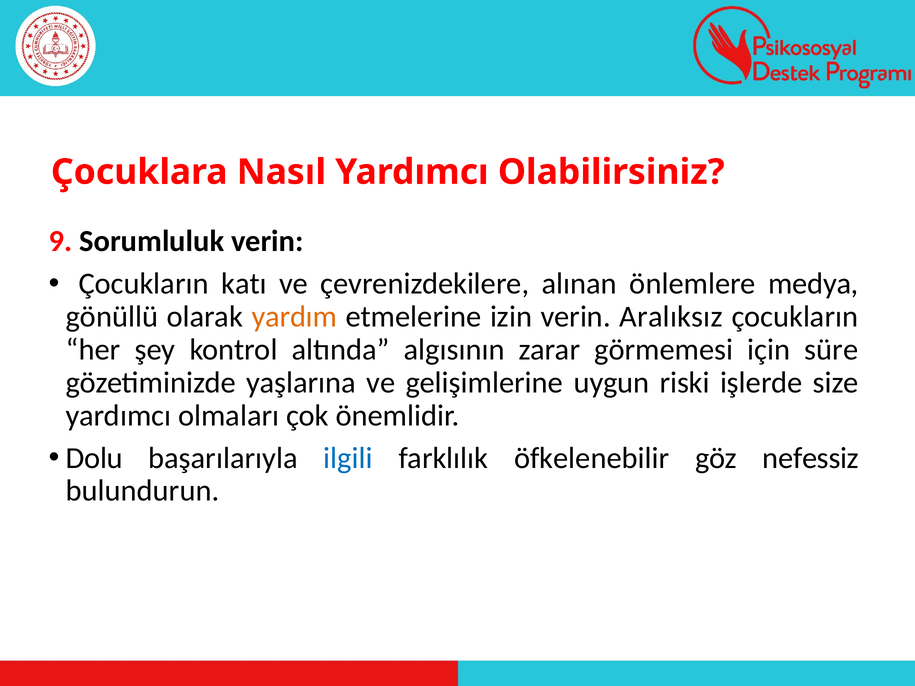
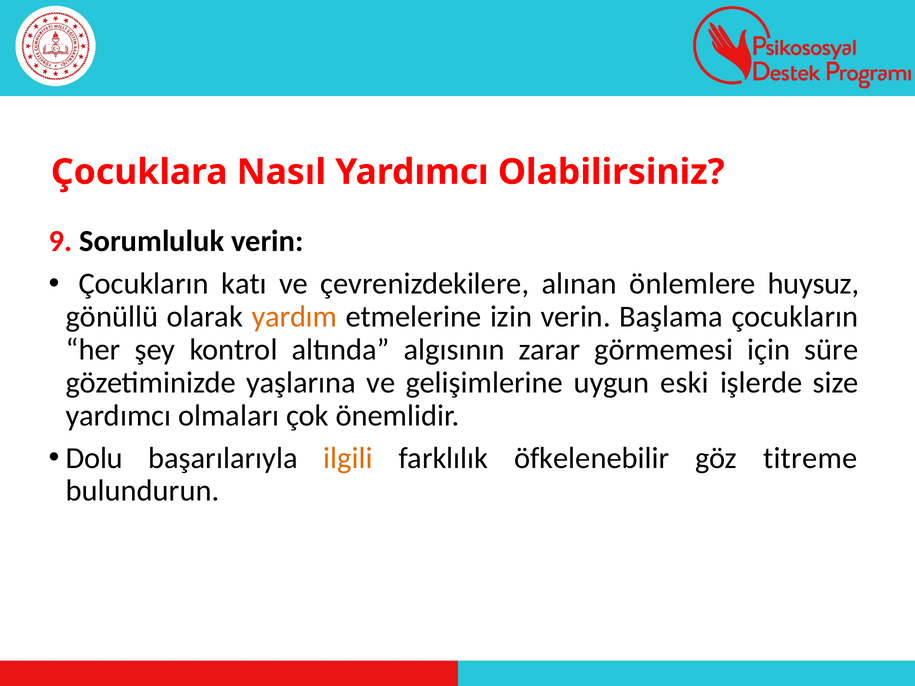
medya: medya -> huysuz
Aralıksız: Aralıksız -> Başlama
riski: riski -> eski
ilgili colour: blue -> orange
nefessiz: nefessiz -> titreme
